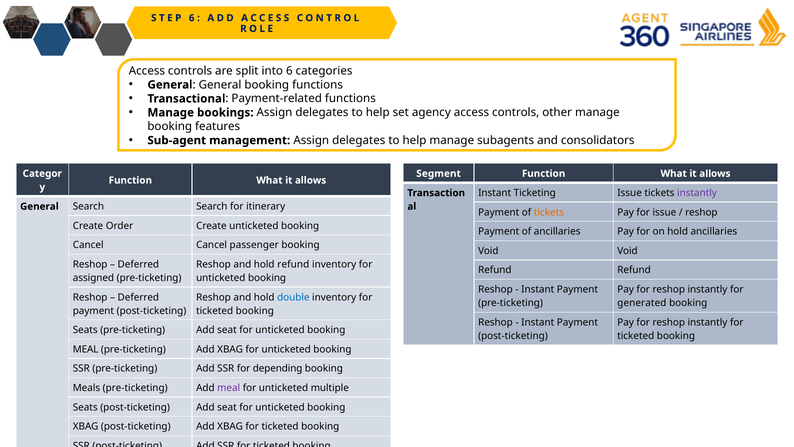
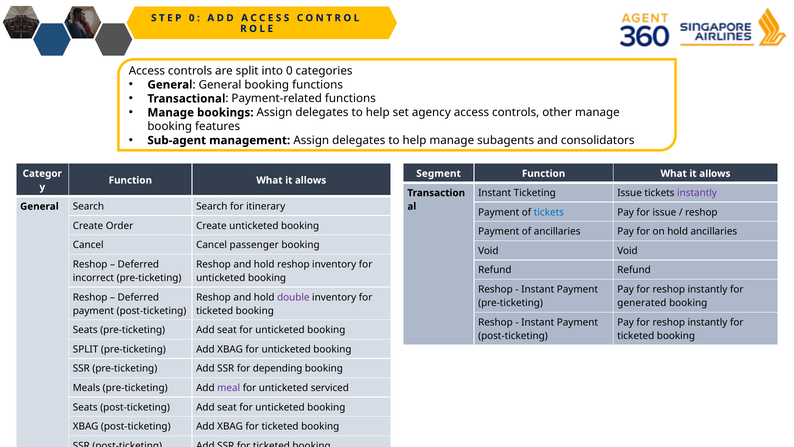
STEP 6: 6 -> 0
into 6: 6 -> 0
tickets at (549, 212) colour: orange -> blue
hold refund: refund -> reshop
assigned: assigned -> incorrect
double colour: blue -> purple
MEAL at (86, 349): MEAL -> SPLIT
multiple: multiple -> serviced
